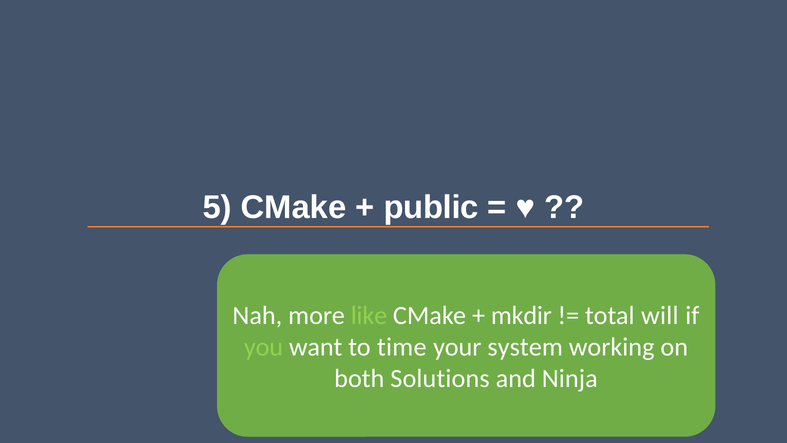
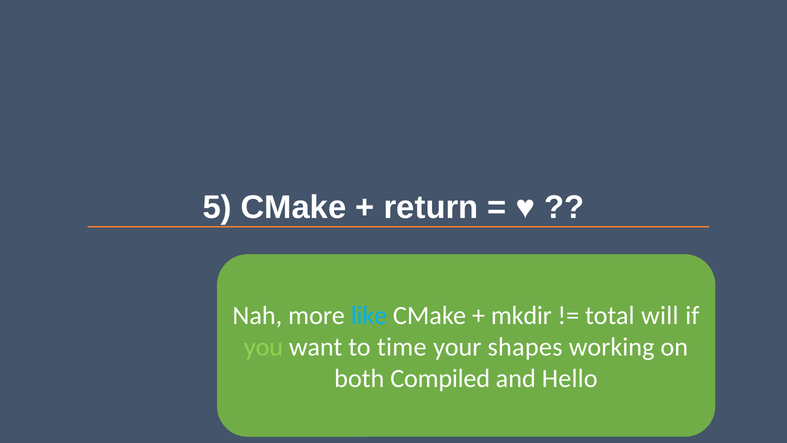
public: public -> return
like colour: light green -> light blue
system: system -> shapes
Solutions: Solutions -> Compiled
Ninja: Ninja -> Hello
